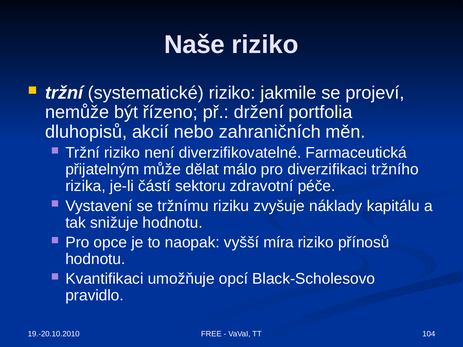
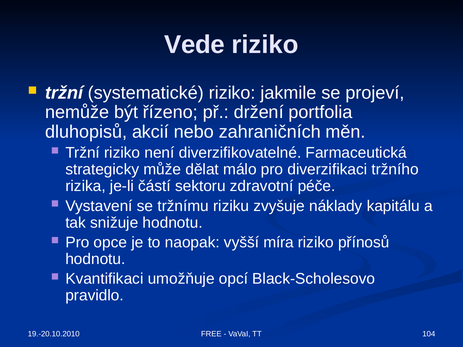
Naše: Naše -> Vede
přijatelným: přijatelným -> strategicky
